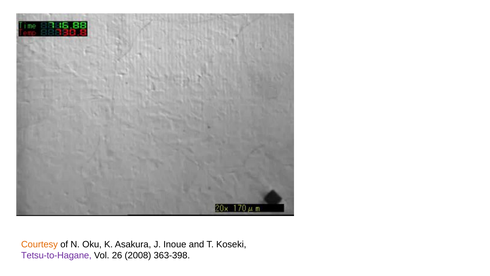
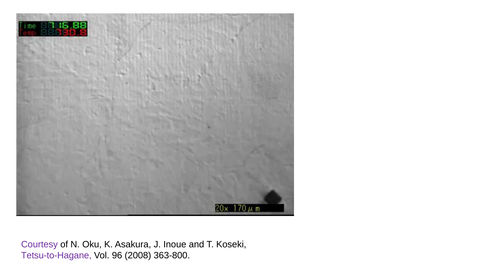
Courtesy colour: orange -> purple
26: 26 -> 96
363-398: 363-398 -> 363-800
